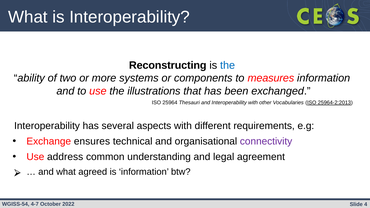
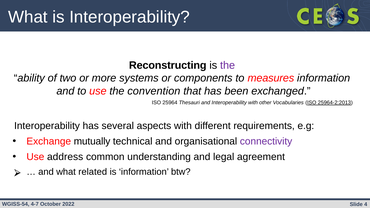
the at (228, 65) colour: blue -> purple
illustrations: illustrations -> convention
ensures: ensures -> mutually
agreed: agreed -> related
